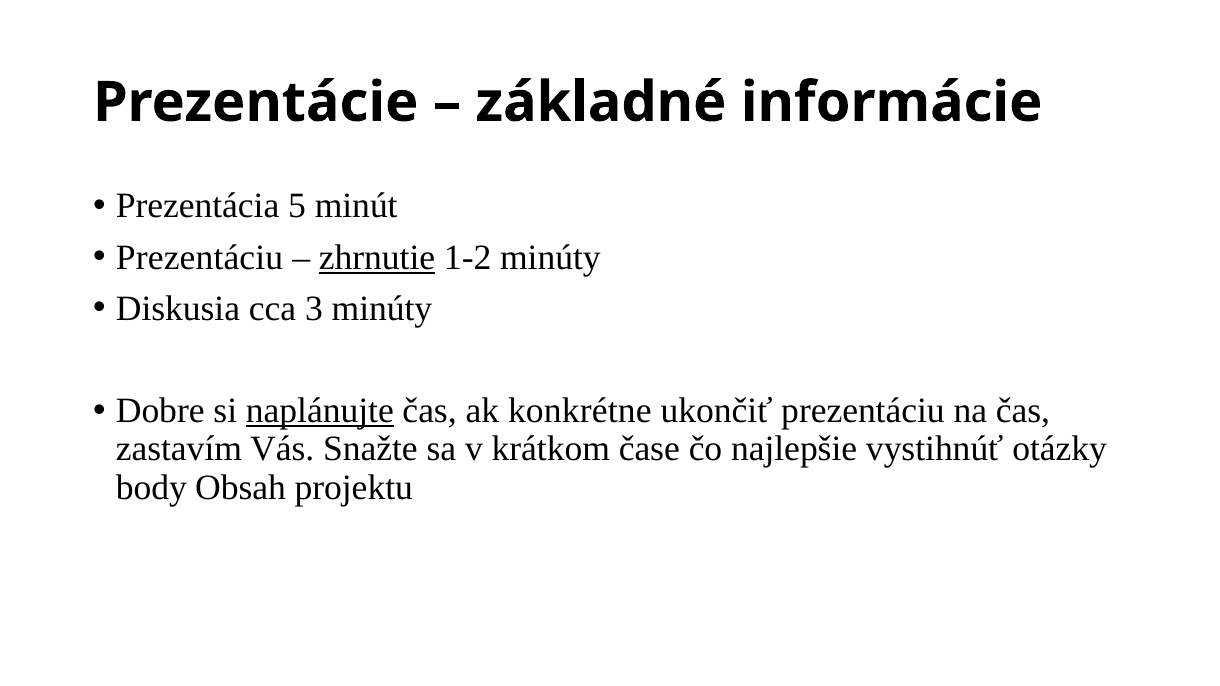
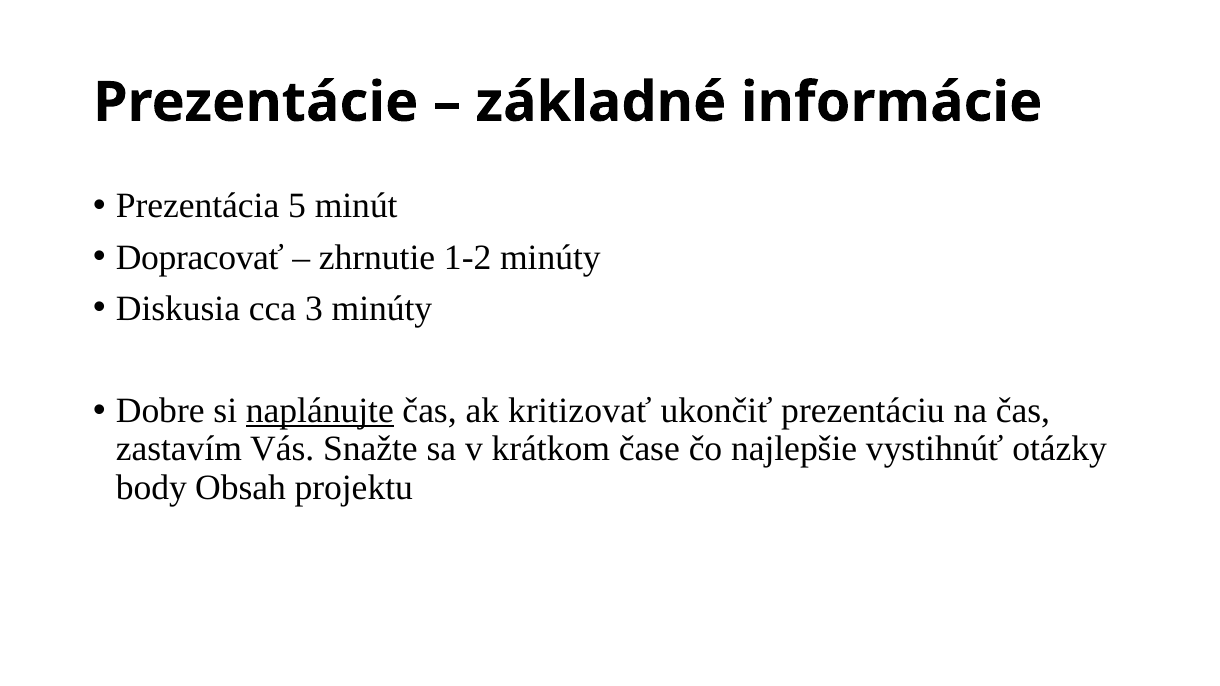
Prezentáciu at (200, 257): Prezentáciu -> Dopracovať
zhrnutie underline: present -> none
konkrétne: konkrétne -> kritizovať
